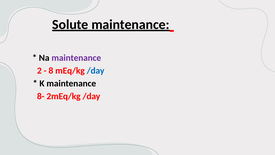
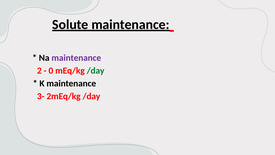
8: 8 -> 0
/day at (96, 71) colour: blue -> green
8-: 8- -> 3-
